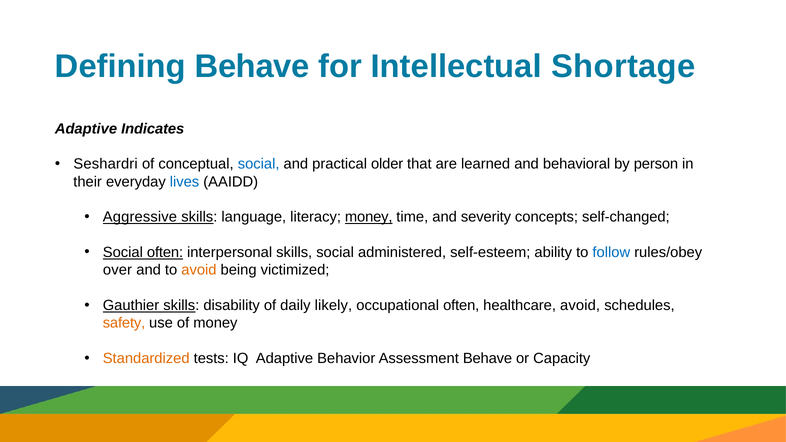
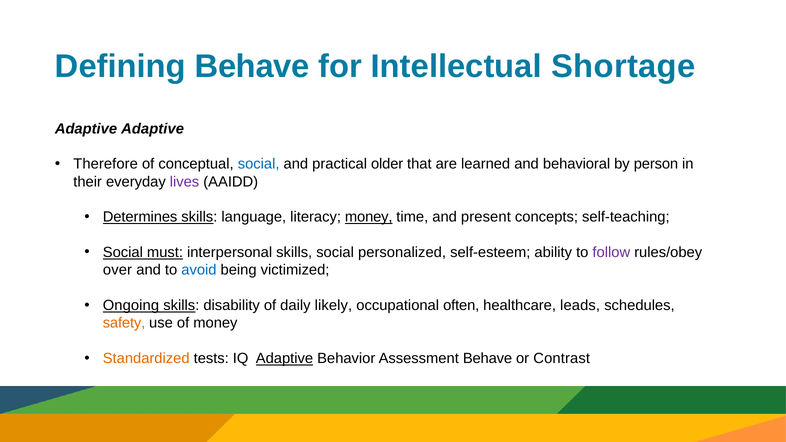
Adaptive Indicates: Indicates -> Adaptive
Seshardri: Seshardri -> Therefore
lives colour: blue -> purple
Aggressive: Aggressive -> Determines
severity: severity -> present
self-changed: self-changed -> self-teaching
Social often: often -> must
administered: administered -> personalized
follow colour: blue -> purple
avoid at (199, 270) colour: orange -> blue
Gauthier: Gauthier -> Ongoing
healthcare avoid: avoid -> leads
Adaptive at (284, 359) underline: none -> present
Capacity: Capacity -> Contrast
